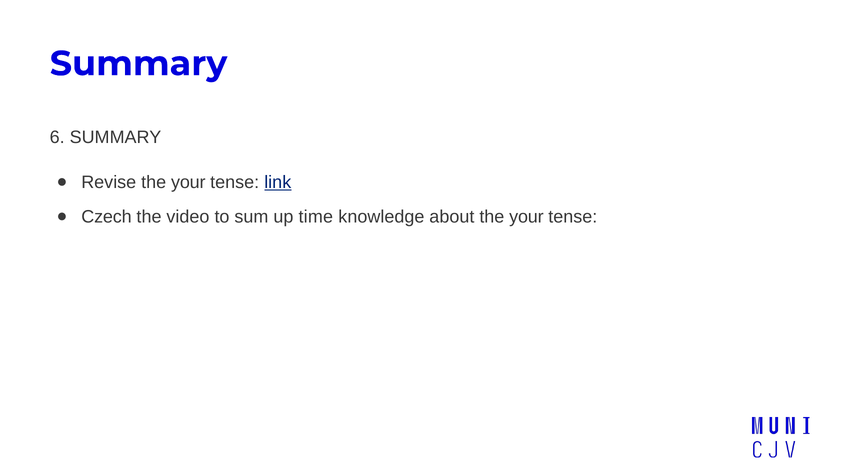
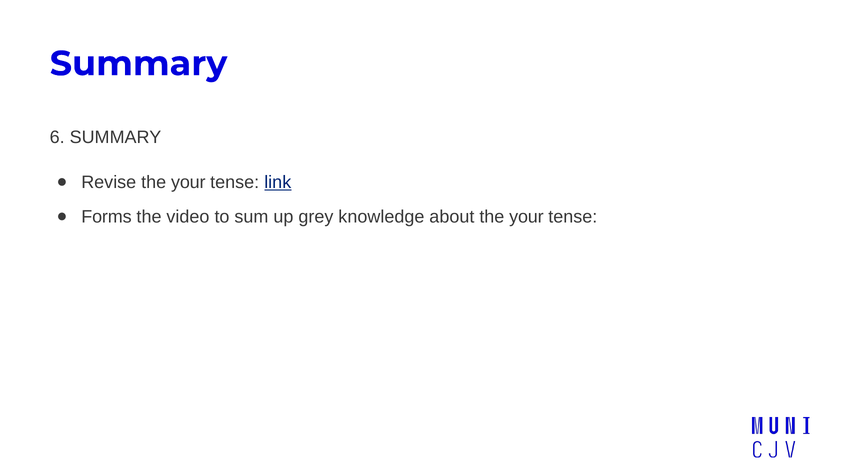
Czech: Czech -> Forms
time: time -> grey
